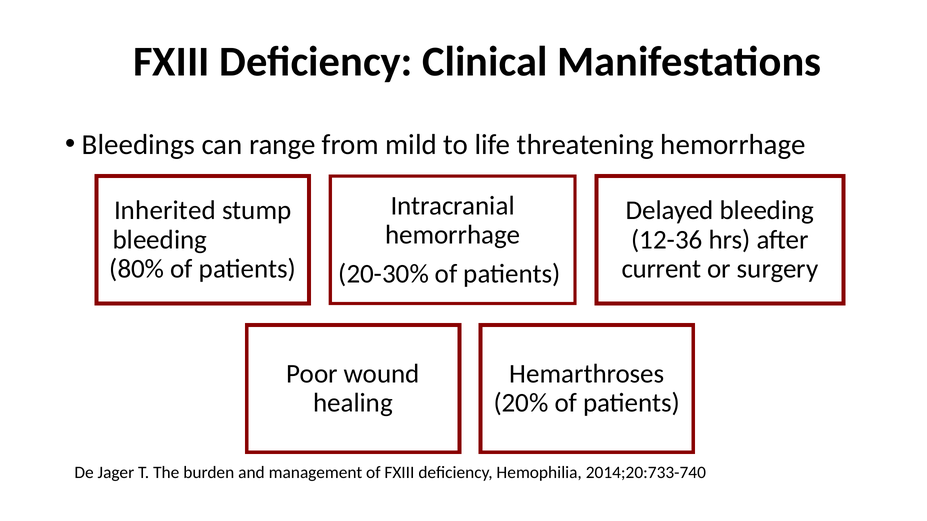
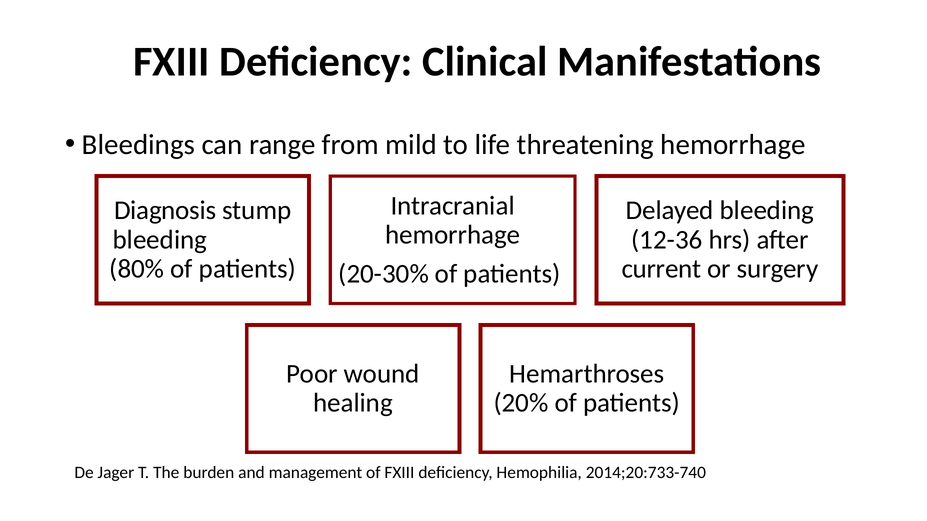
Inherited: Inherited -> Diagnosis
